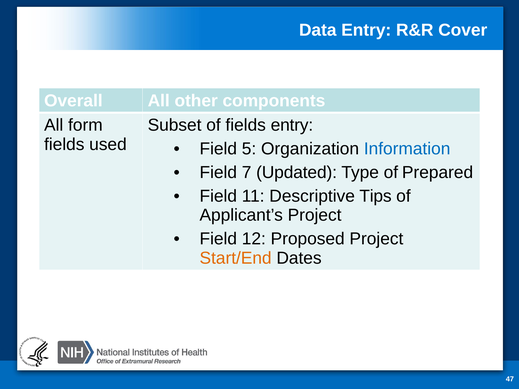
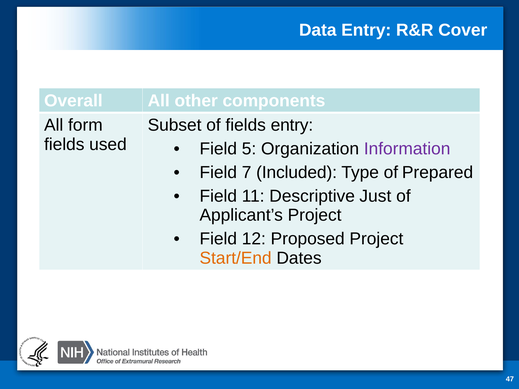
Information colour: blue -> purple
Updated: Updated -> Included
Tips: Tips -> Just
